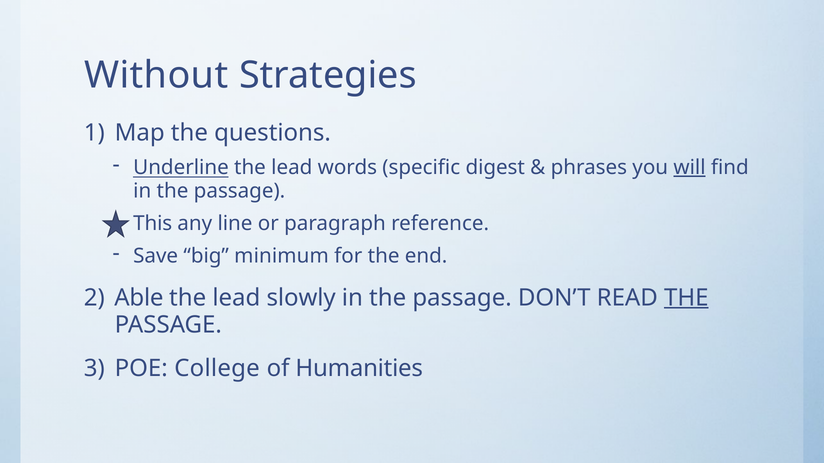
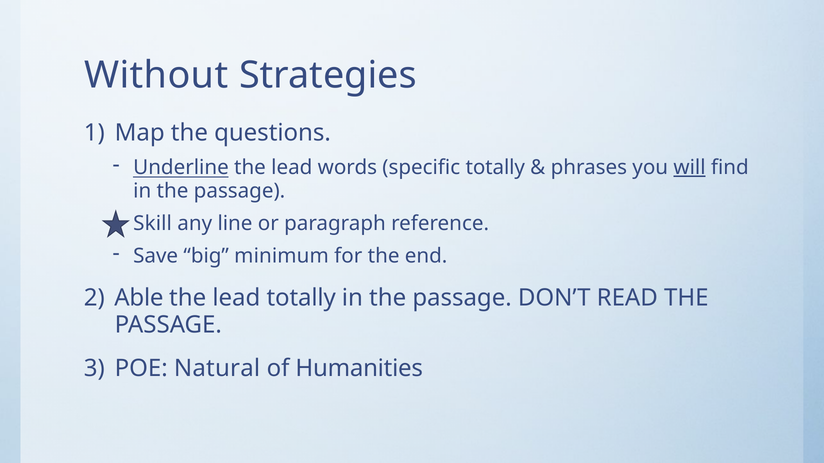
specific digest: digest -> totally
This: This -> Skill
lead slowly: slowly -> totally
THE at (686, 298) underline: present -> none
College: College -> Natural
